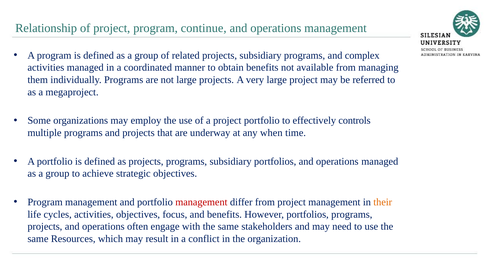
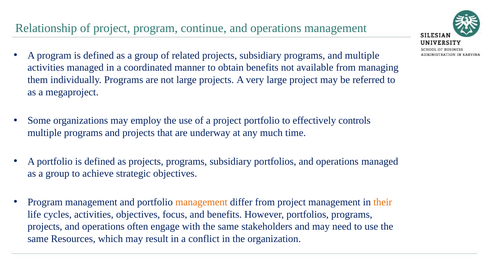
and complex: complex -> multiple
when: when -> much
management at (201, 202) colour: red -> orange
